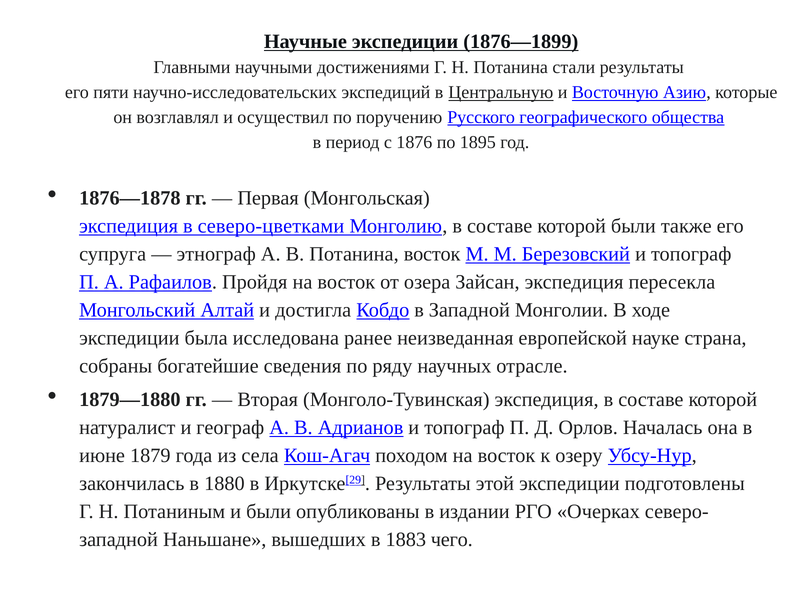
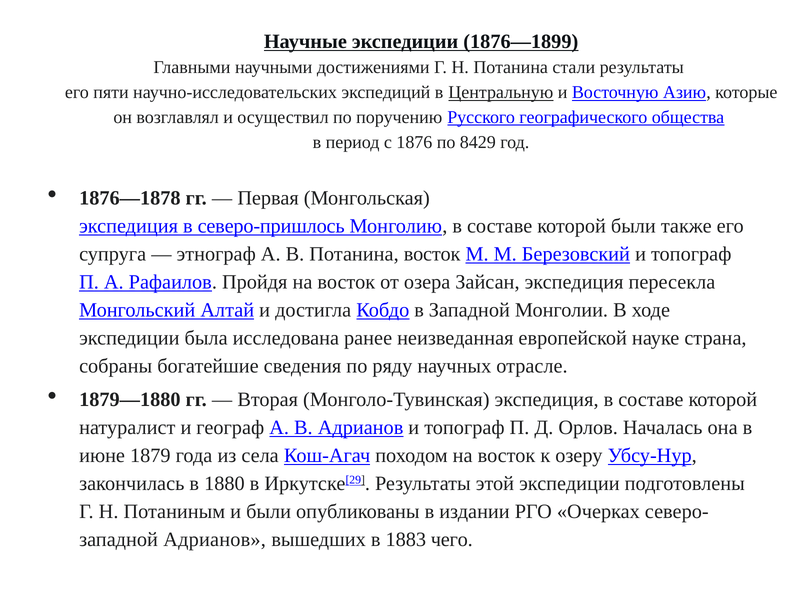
1895: 1895 -> 8429
северо-цветками: северо-цветками -> северо-пришлось
западной Наньшане: Наньшане -> Адрианов
